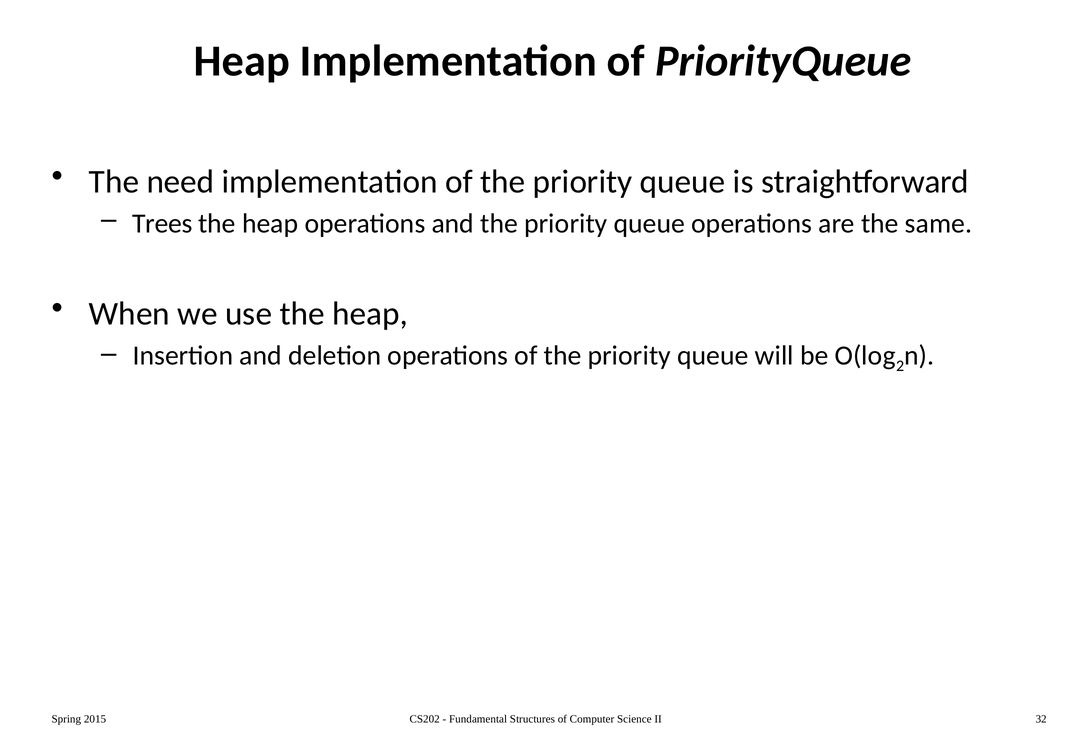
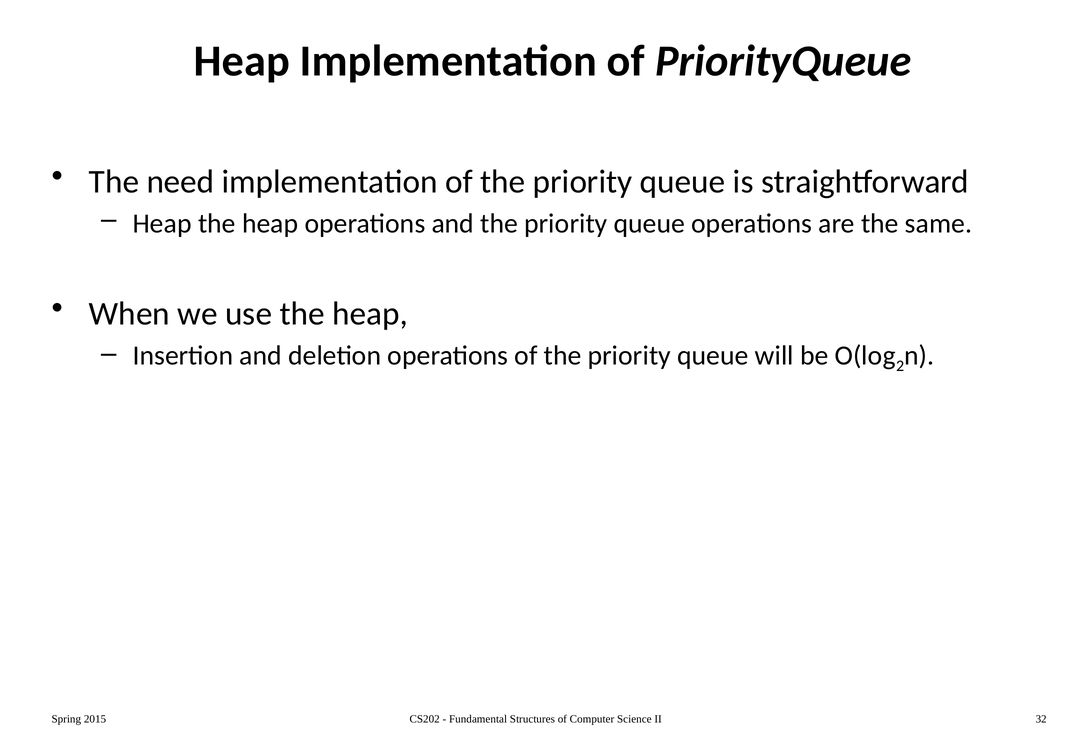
Trees at (162, 224): Trees -> Heap
